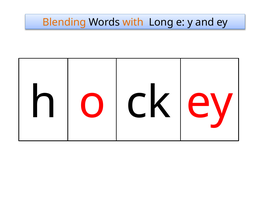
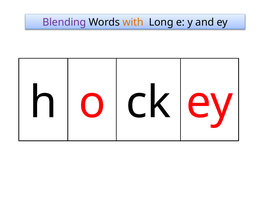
Blending colour: orange -> purple
